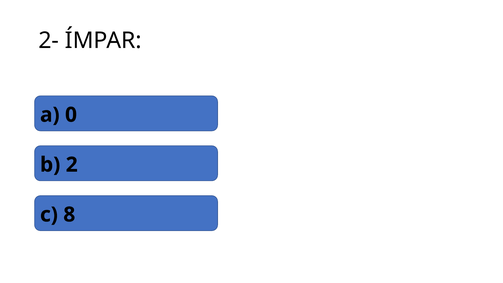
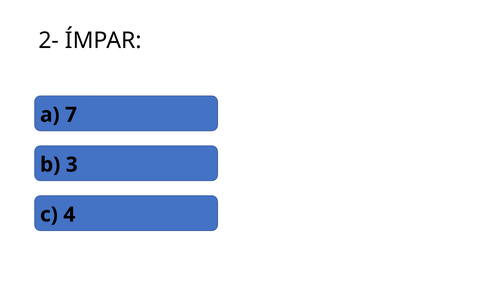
0: 0 -> 7
2: 2 -> 3
8: 8 -> 4
